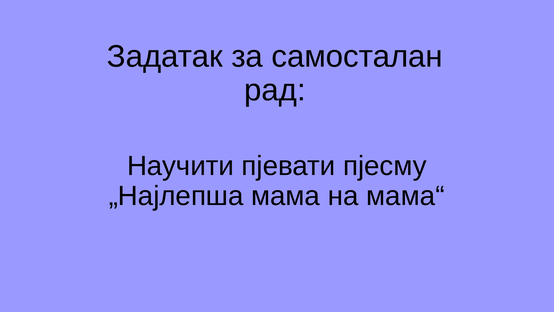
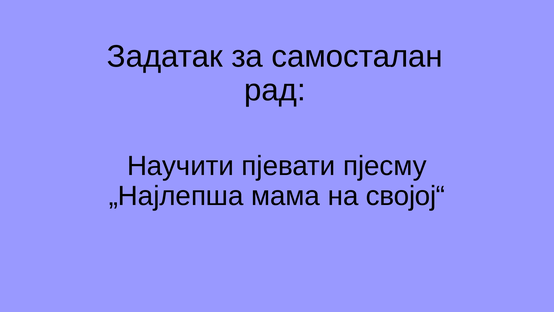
мама“: мама“ -> својој“
